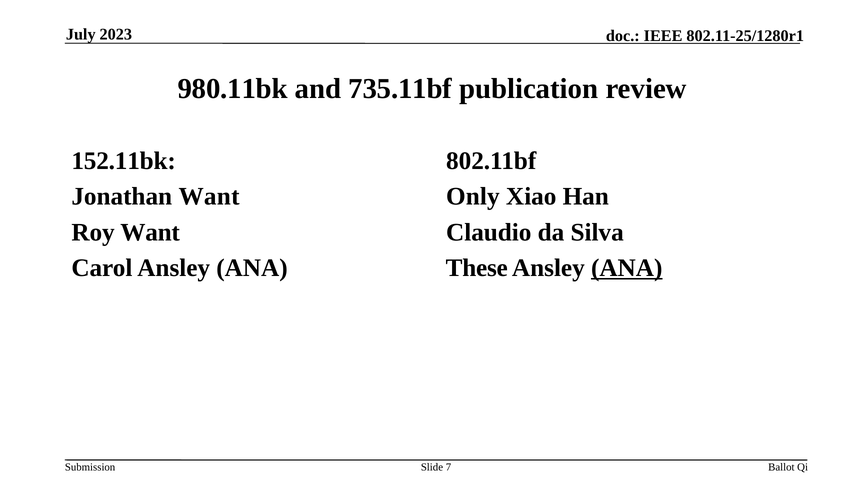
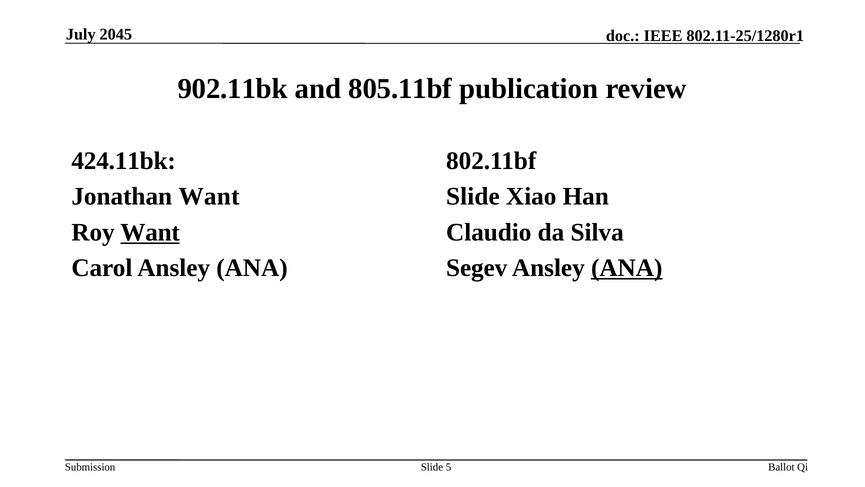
2023: 2023 -> 2045
980.11bk: 980.11bk -> 902.11bk
735.11bf: 735.11bf -> 805.11bf
152.11bk: 152.11bk -> 424.11bk
Only at (473, 196): Only -> Slide
Want at (150, 232) underline: none -> present
These: These -> Segev
7: 7 -> 5
